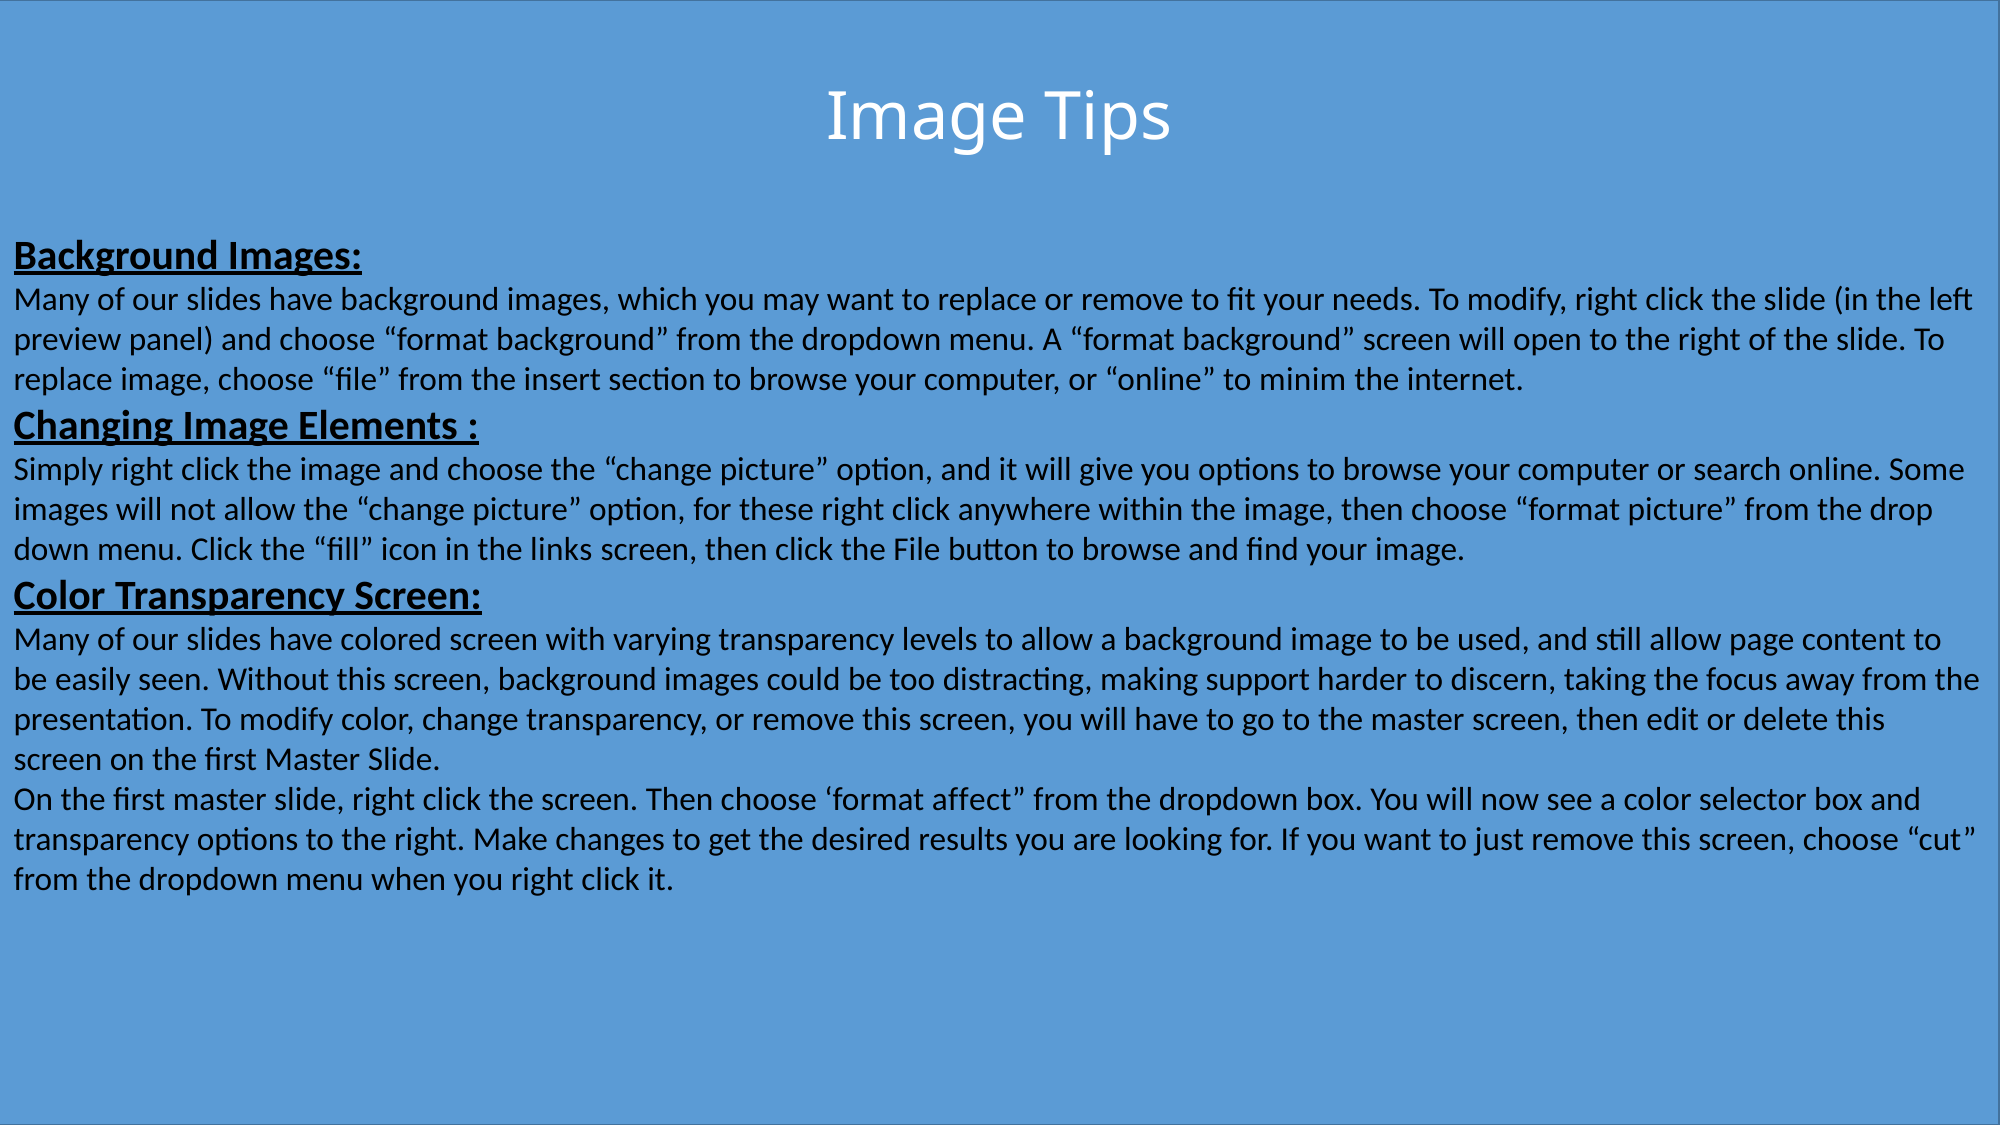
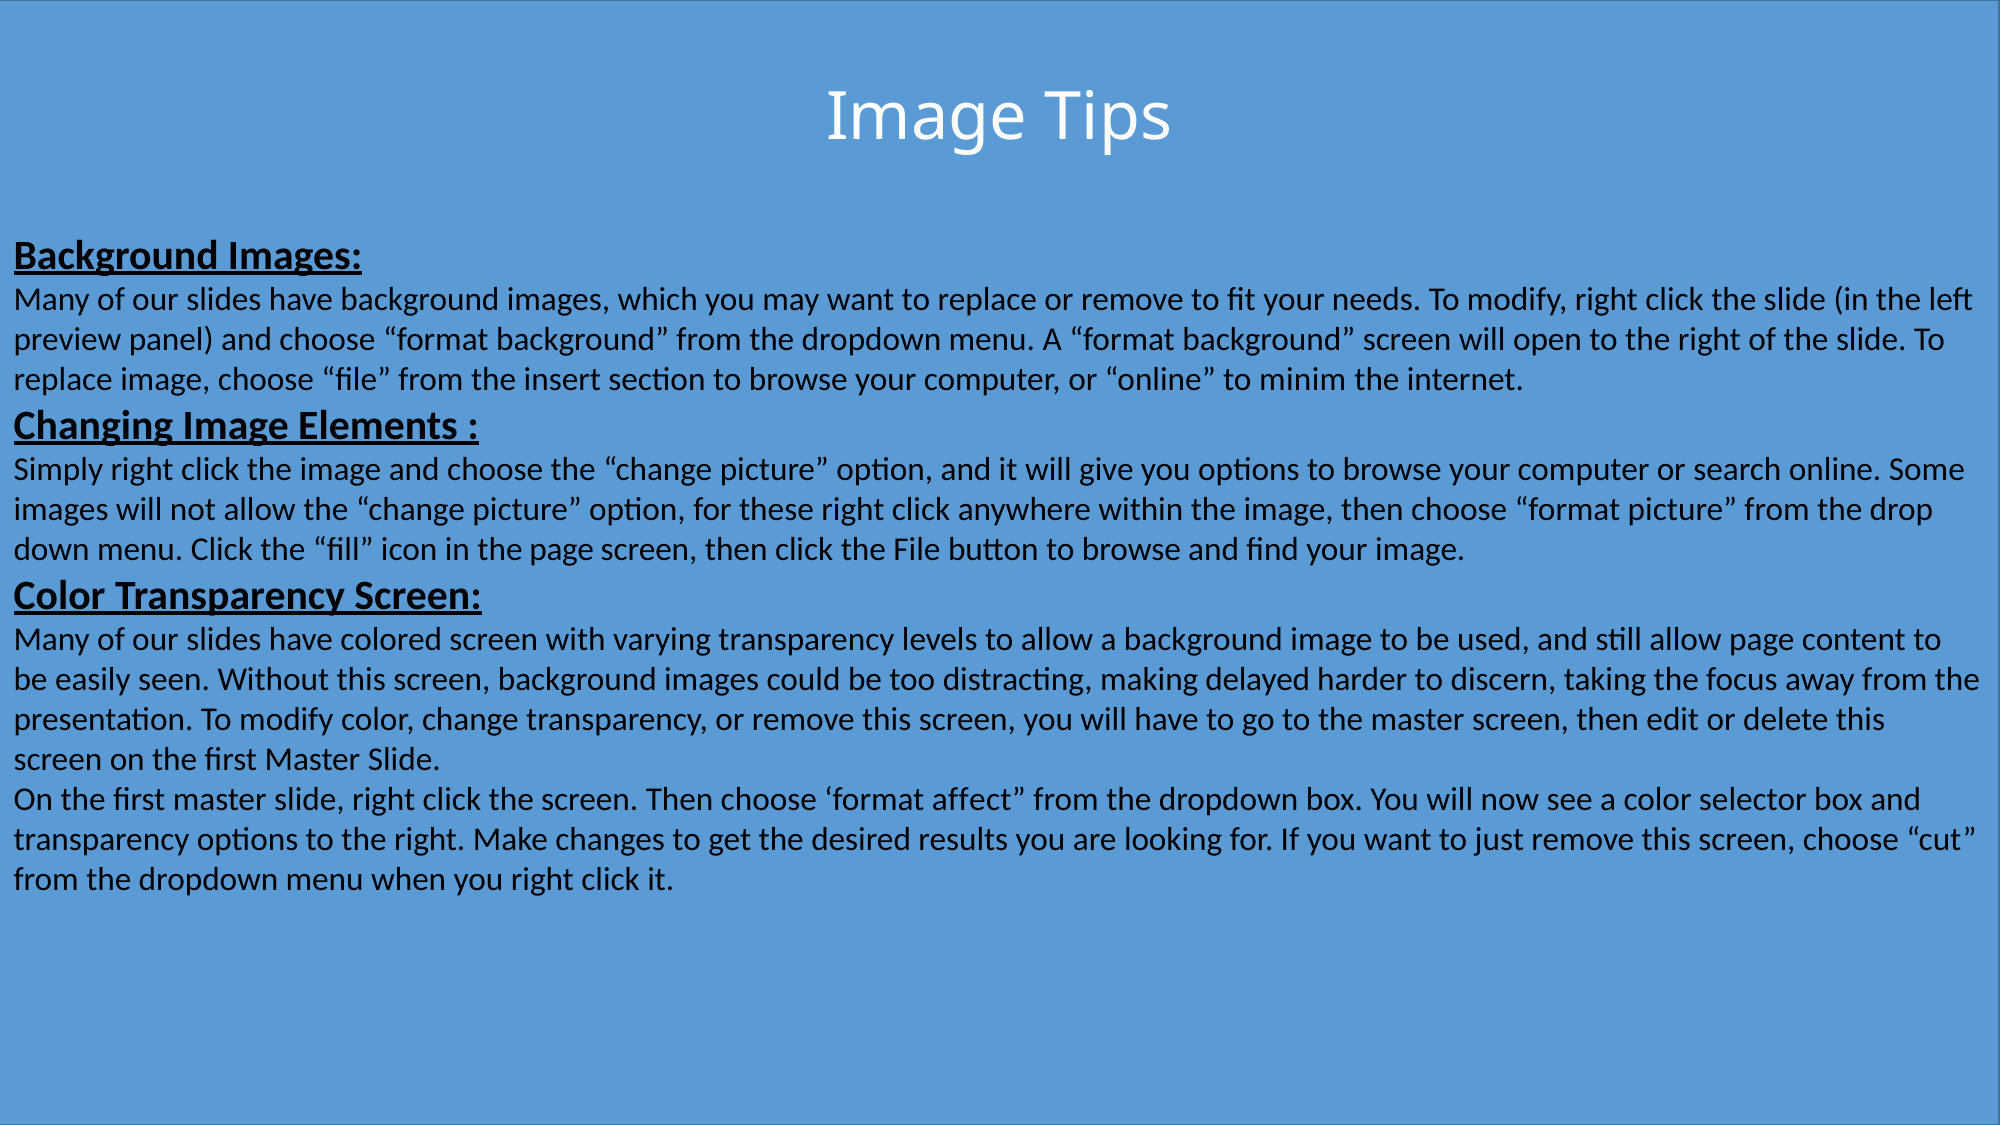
the links: links -> page
support: support -> delayed
